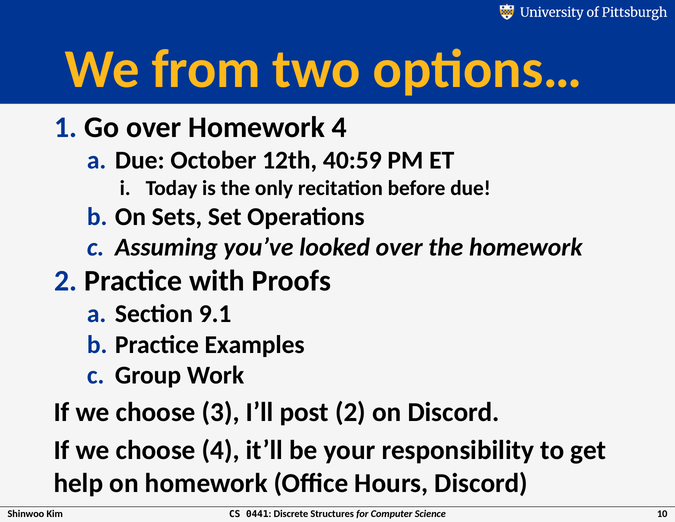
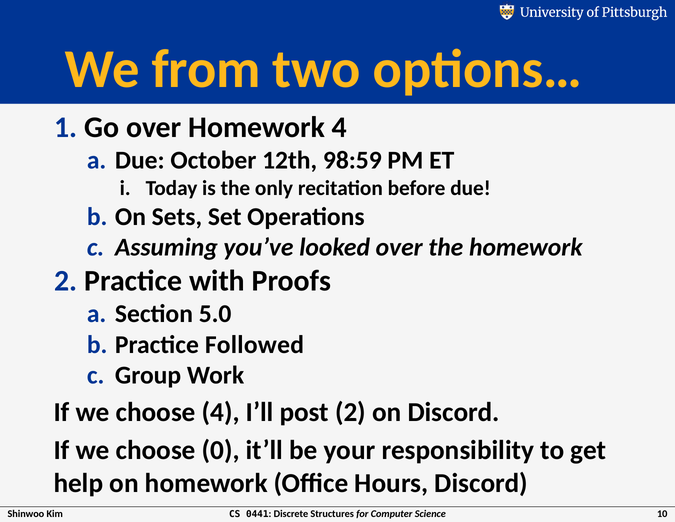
40:59: 40:59 -> 98:59
9.1: 9.1 -> 5.0
Examples: Examples -> Followed
choose 3: 3 -> 4
choose 4: 4 -> 0
